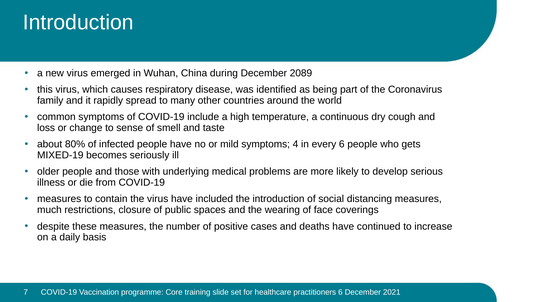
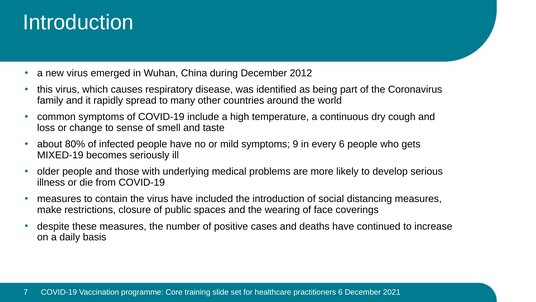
2089: 2089 -> 2012
4: 4 -> 9
much: much -> make
